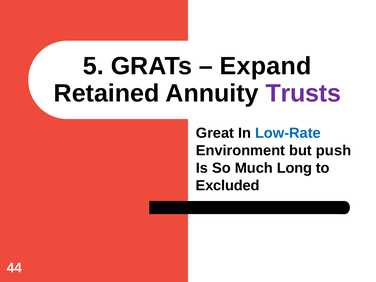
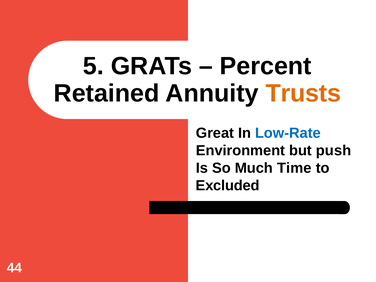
Expand: Expand -> Percent
Trusts colour: purple -> orange
Long: Long -> Time
